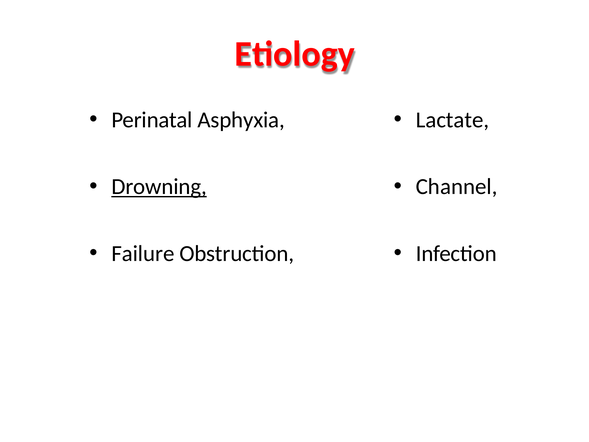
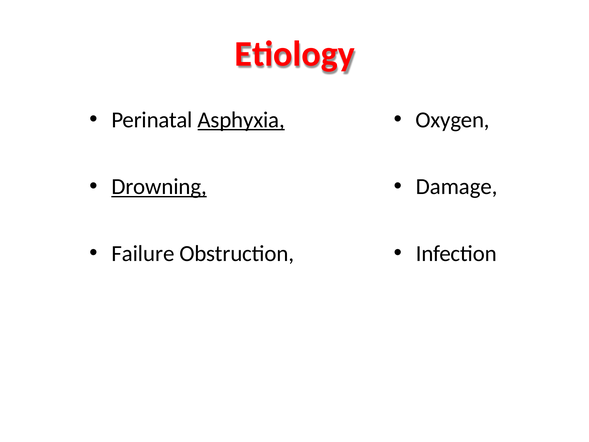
Asphyxia underline: none -> present
Lactate: Lactate -> Oxygen
Channel: Channel -> Damage
